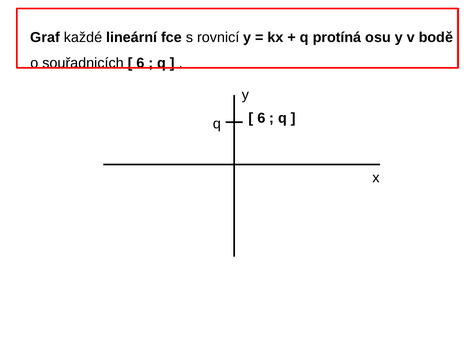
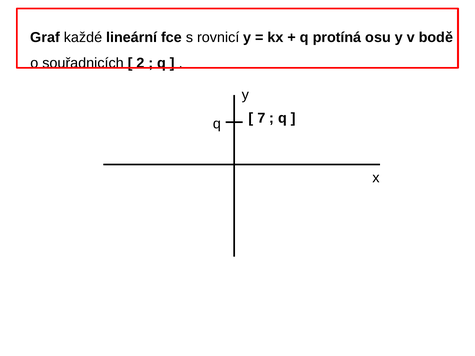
6 at (140, 63): 6 -> 2
6 at (261, 118): 6 -> 7
